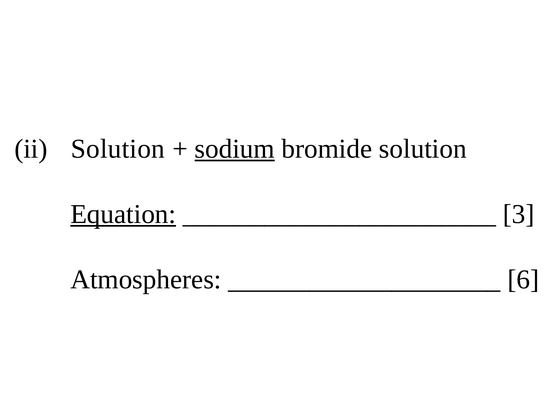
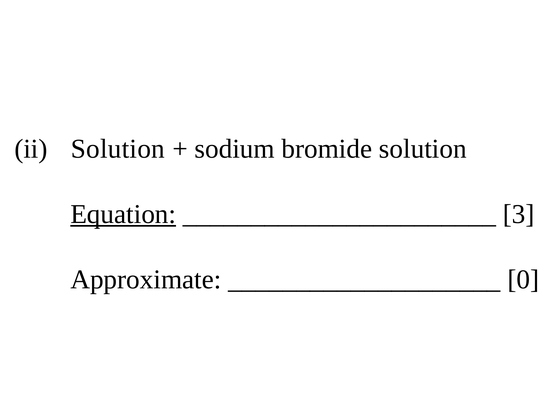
sodium underline: present -> none
Atmospheres: Atmospheres -> Approximate
6: 6 -> 0
